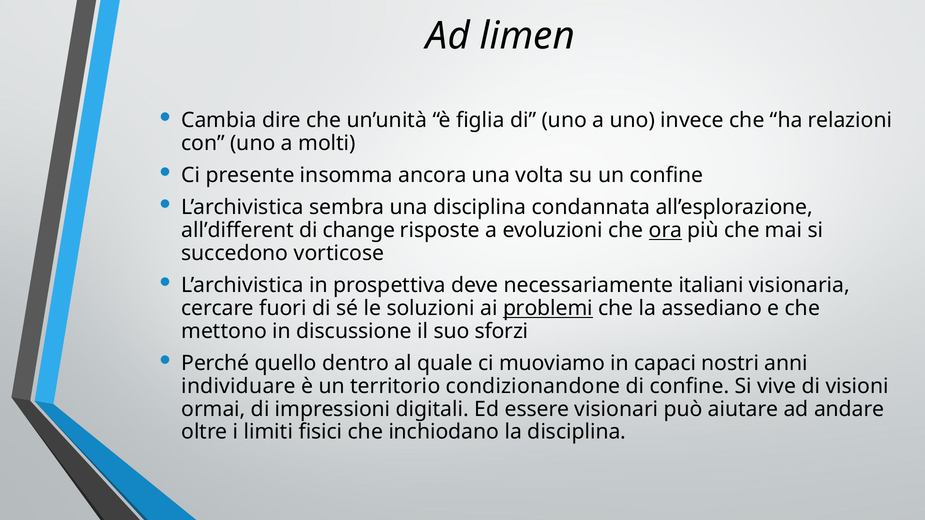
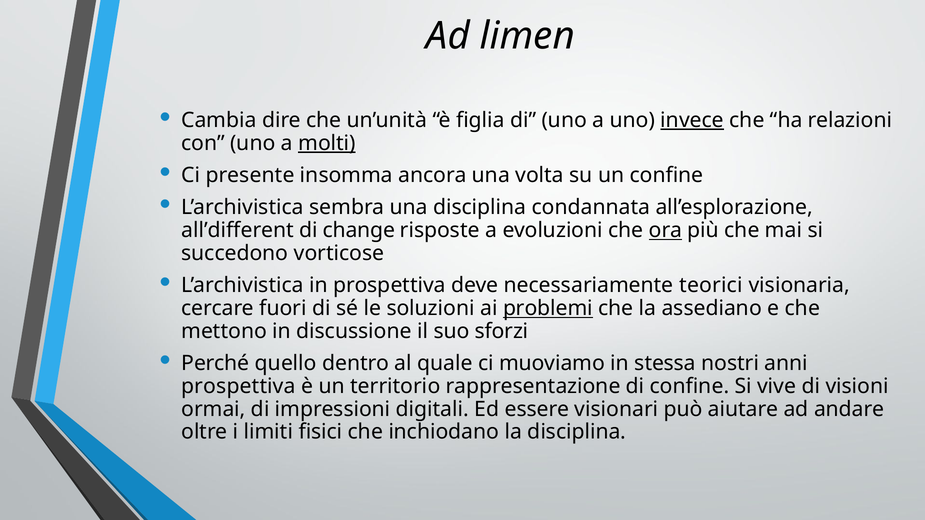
invece underline: none -> present
molti underline: none -> present
italiani: italiani -> teorici
capaci: capaci -> stessa
individuare at (238, 386): individuare -> prospettiva
condizionandone: condizionandone -> rappresentazione
